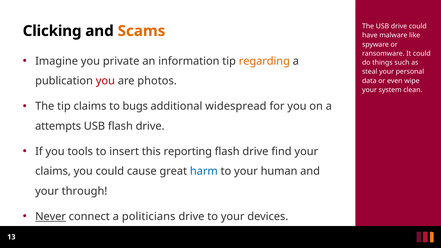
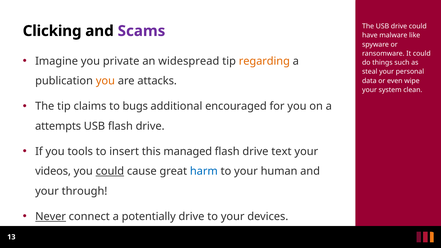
Scams colour: orange -> purple
information: information -> widespread
you at (105, 81) colour: red -> orange
photos: photos -> attacks
widespread: widespread -> encouraged
reporting: reporting -> managed
find: find -> text
claims at (53, 171): claims -> videos
could at (110, 171) underline: none -> present
politicians: politicians -> potentially
